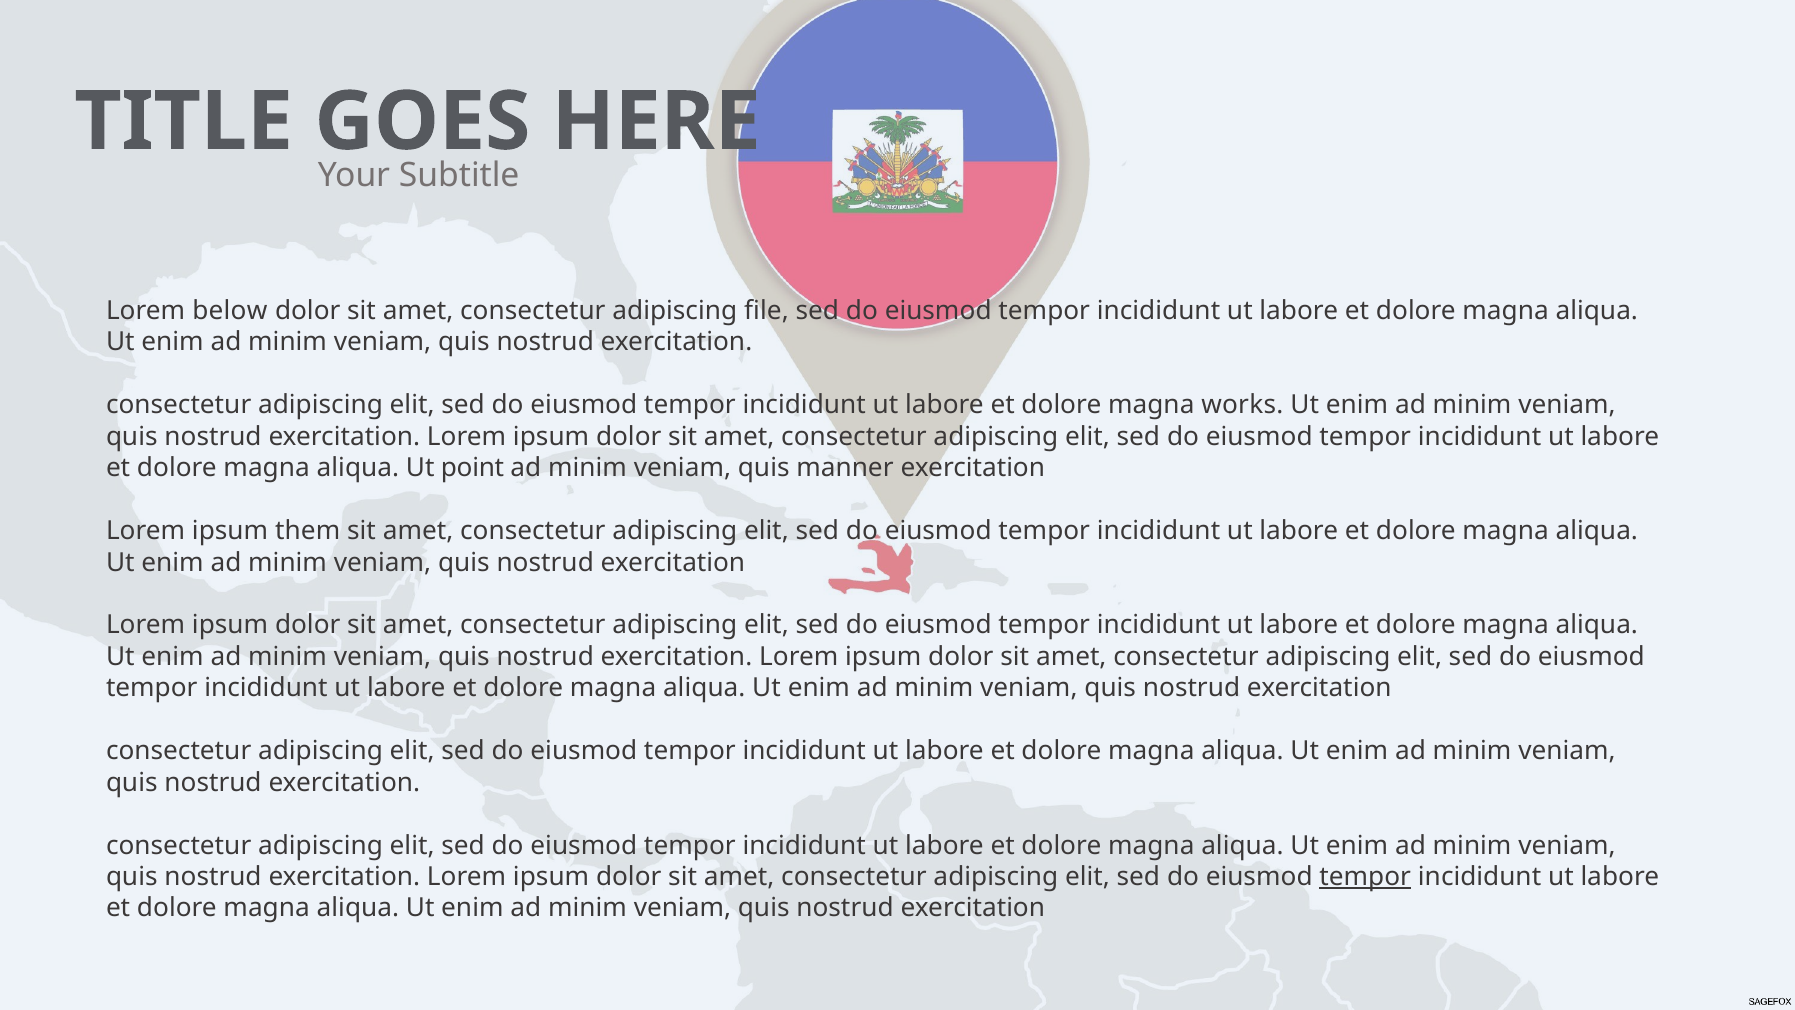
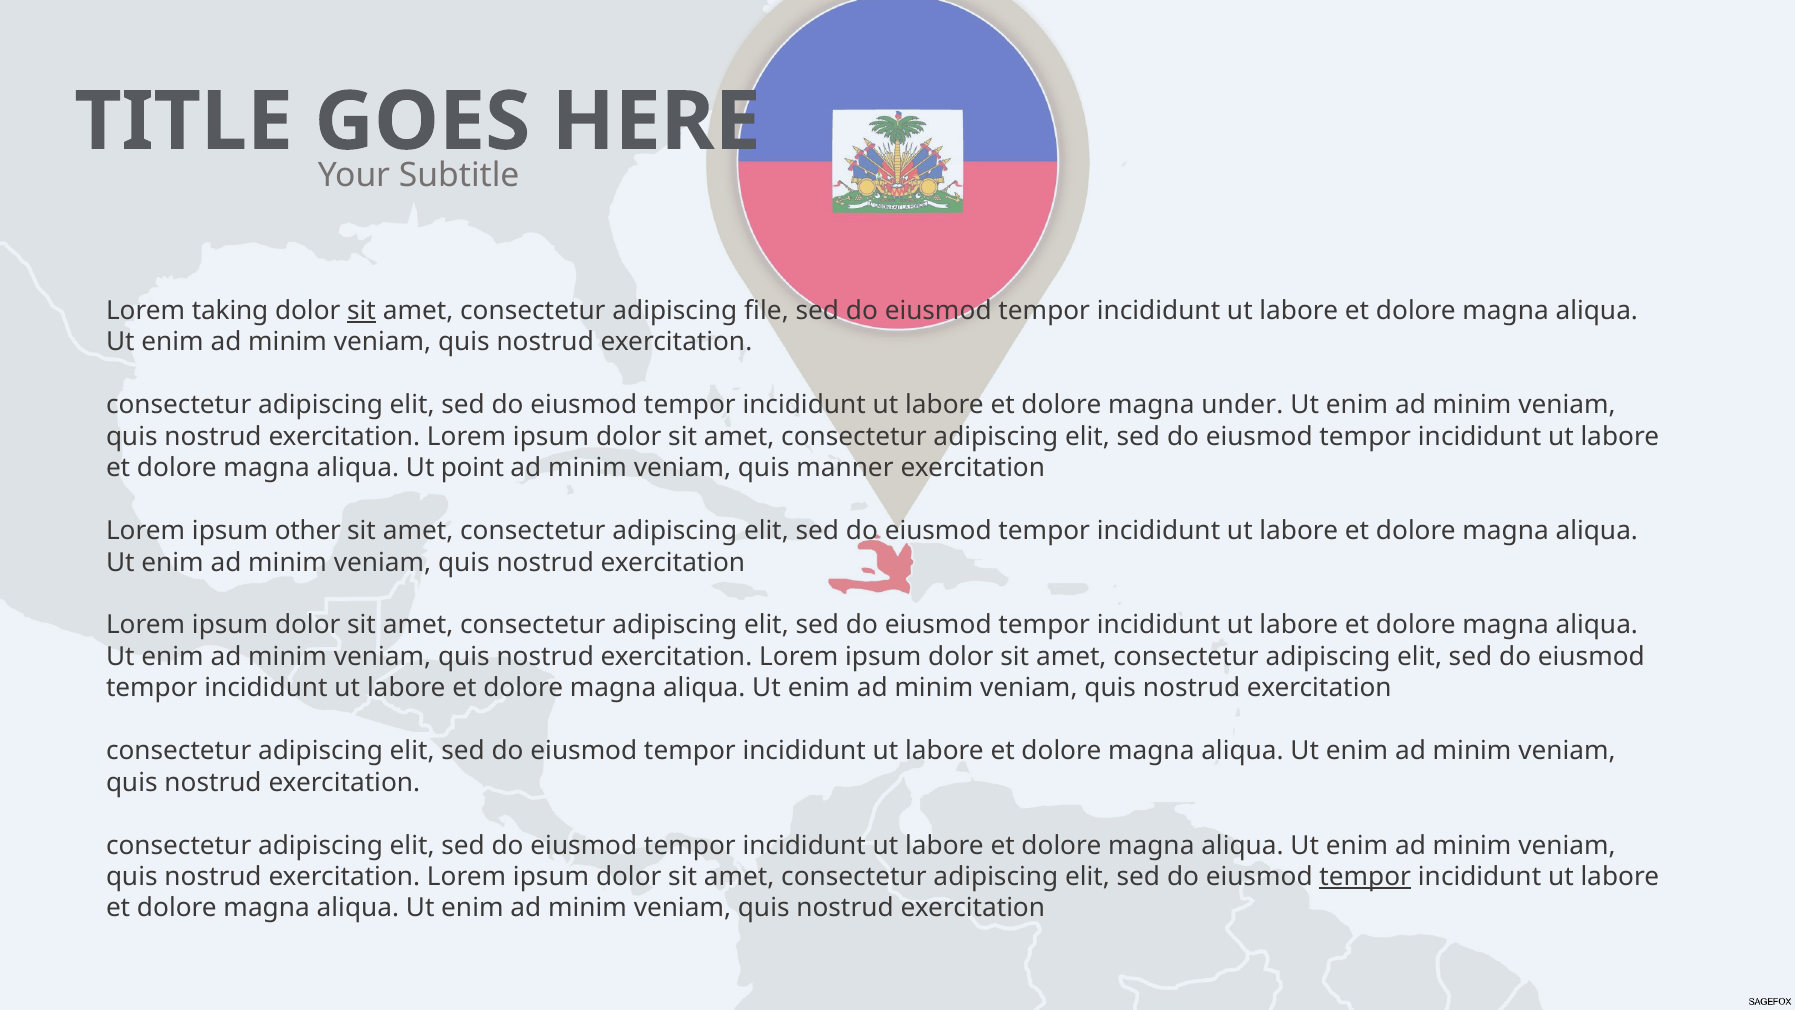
below: below -> taking
sit at (362, 311) underline: none -> present
works: works -> under
them: them -> other
